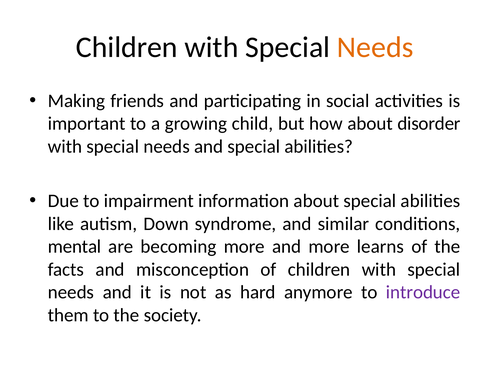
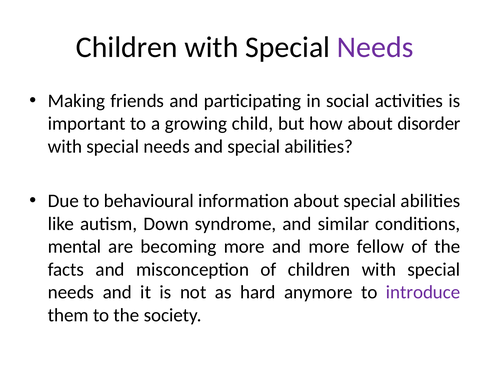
Needs at (375, 47) colour: orange -> purple
impairment: impairment -> behavioural
learns: learns -> fellow
